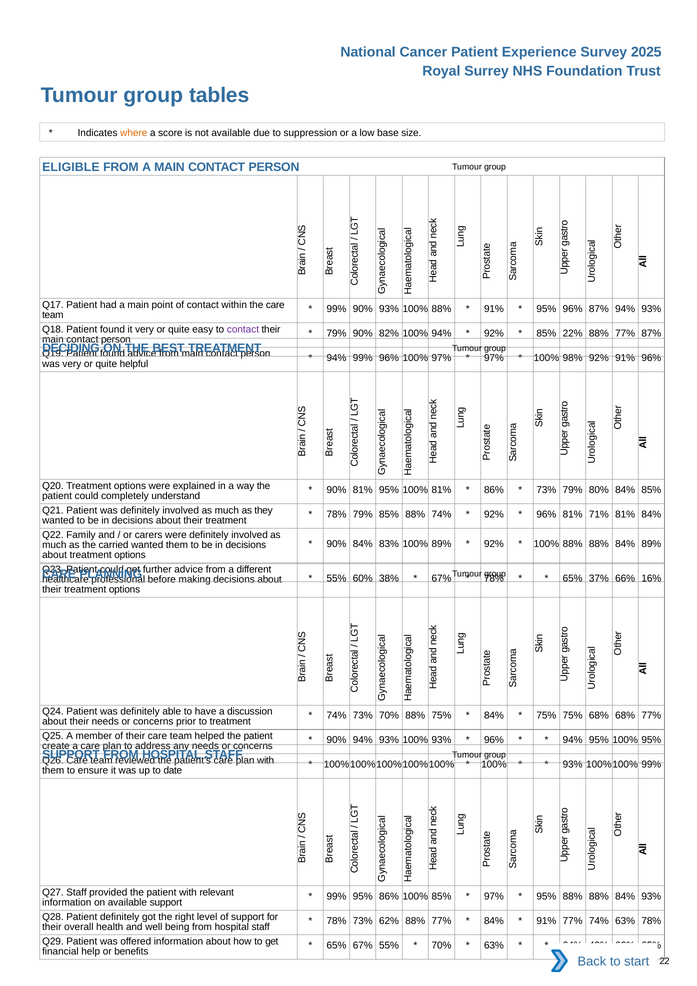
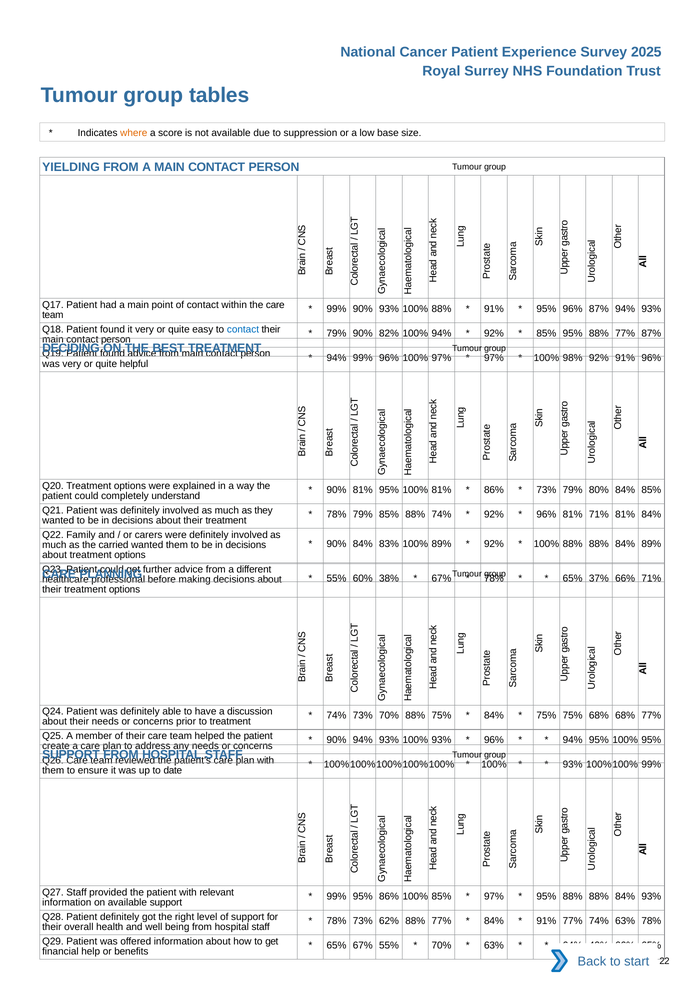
ELIGIBLE: ELIGIBLE -> YIELDING
contact at (243, 329) colour: purple -> blue
85% 22%: 22% -> 95%
66% 16%: 16% -> 71%
